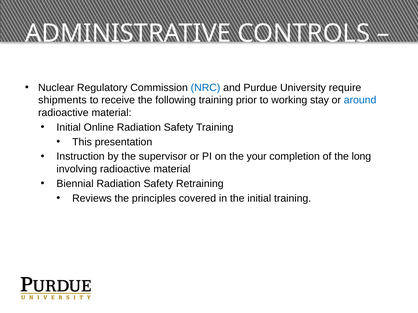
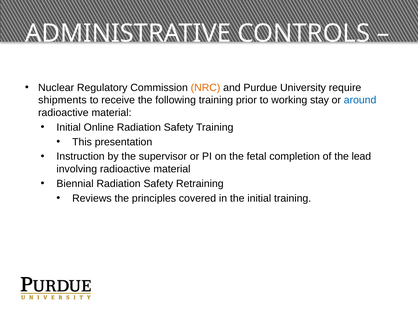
NRC colour: blue -> orange
your: your -> fetal
long: long -> lead
